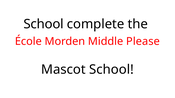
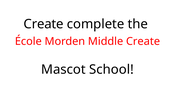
School at (44, 24): School -> Create
Middle Please: Please -> Create
